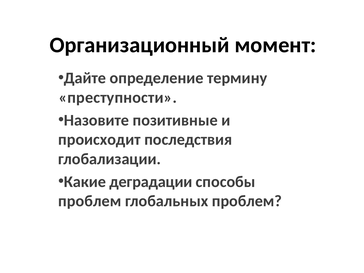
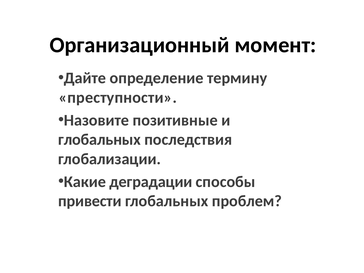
происходит at (99, 140): происходит -> глобальных
проблем at (90, 201): проблем -> привести
